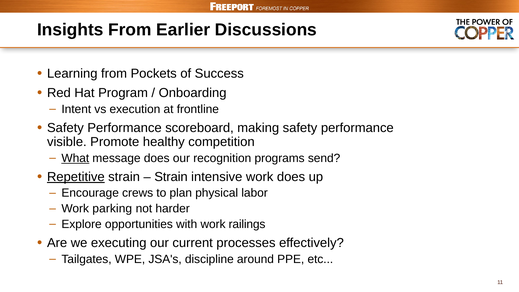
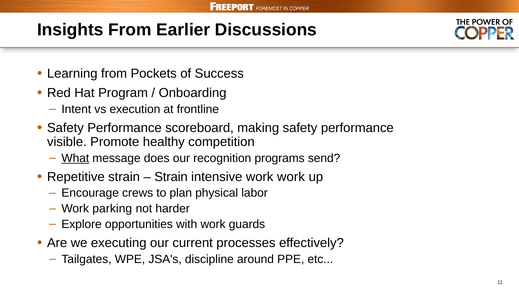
Repetitive underline: present -> none
work does: does -> work
railings: railings -> guards
